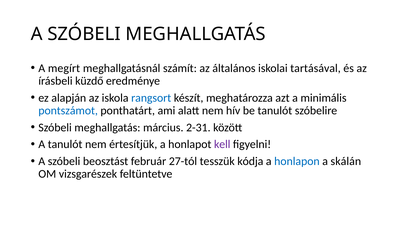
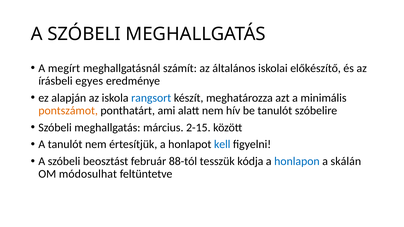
tartásával: tartásával -> előkészítő
küzdő: küzdő -> egyes
pontszámot colour: blue -> orange
2-31: 2-31 -> 2-15
kell colour: purple -> blue
27-tól: 27-tól -> 88-tól
vizsgarészek: vizsgarészek -> módosulhat
